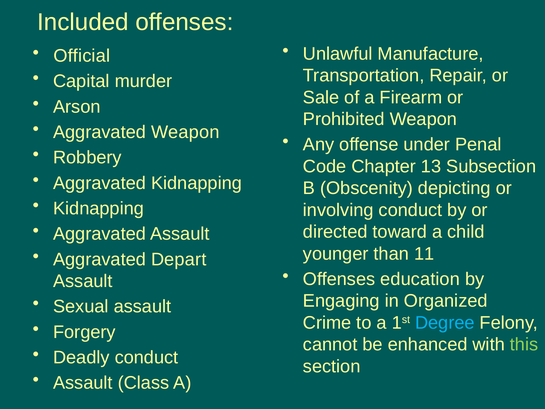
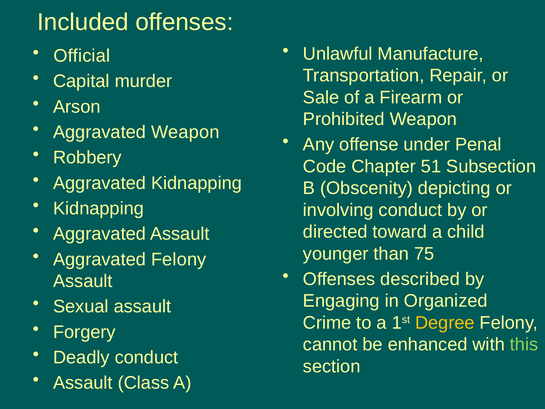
13: 13 -> 51
11: 11 -> 75
Aggravated Depart: Depart -> Felony
education: education -> described
Degree colour: light blue -> yellow
